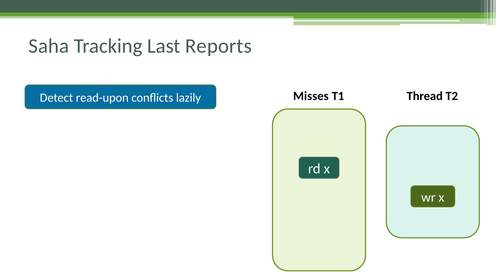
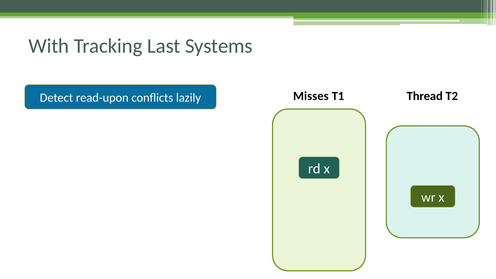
Saha: Saha -> With
Reports: Reports -> Systems
